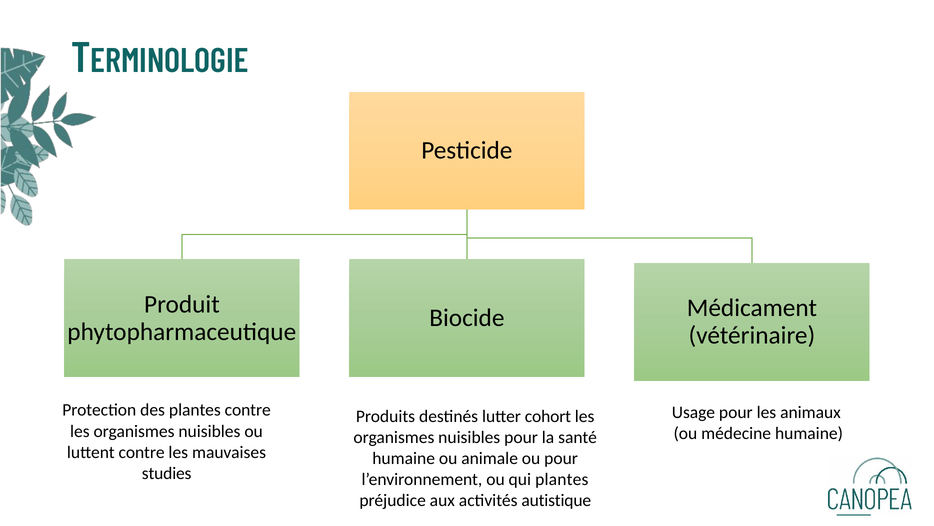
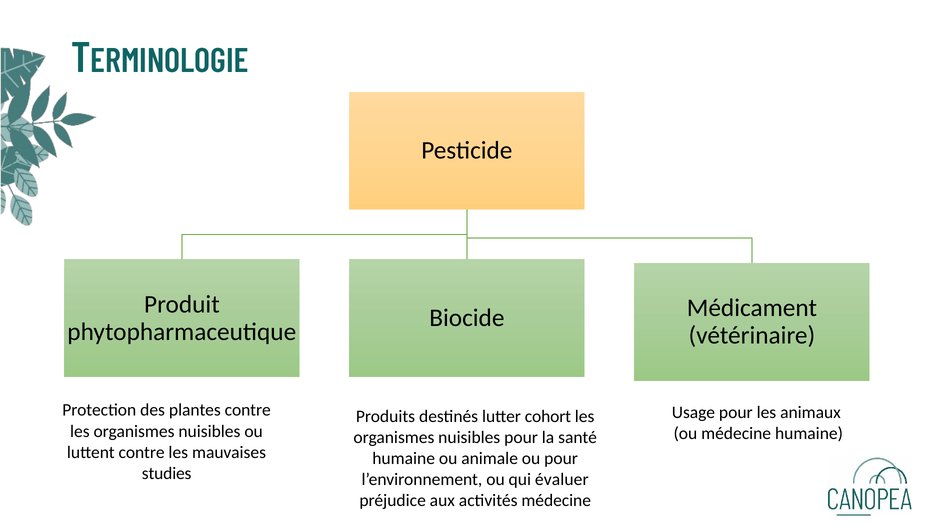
qui plantes: plantes -> évaluer
activités autistique: autistique -> médecine
